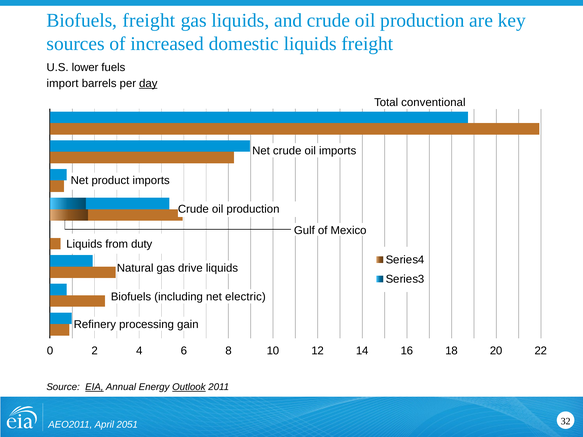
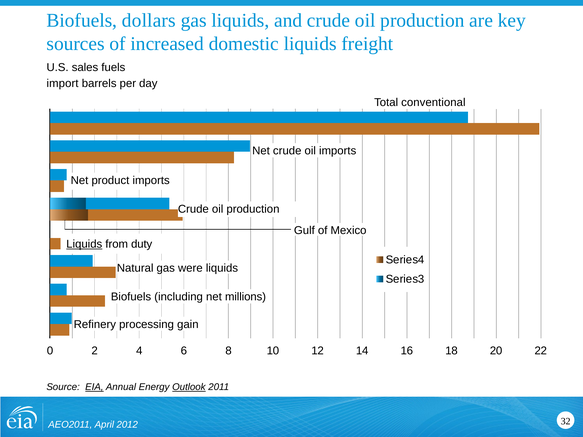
Biofuels freight: freight -> dollars
lower: lower -> sales
day underline: present -> none
Liquids at (84, 244) underline: none -> present
drive: drive -> were
electric: electric -> millions
2051: 2051 -> 2012
